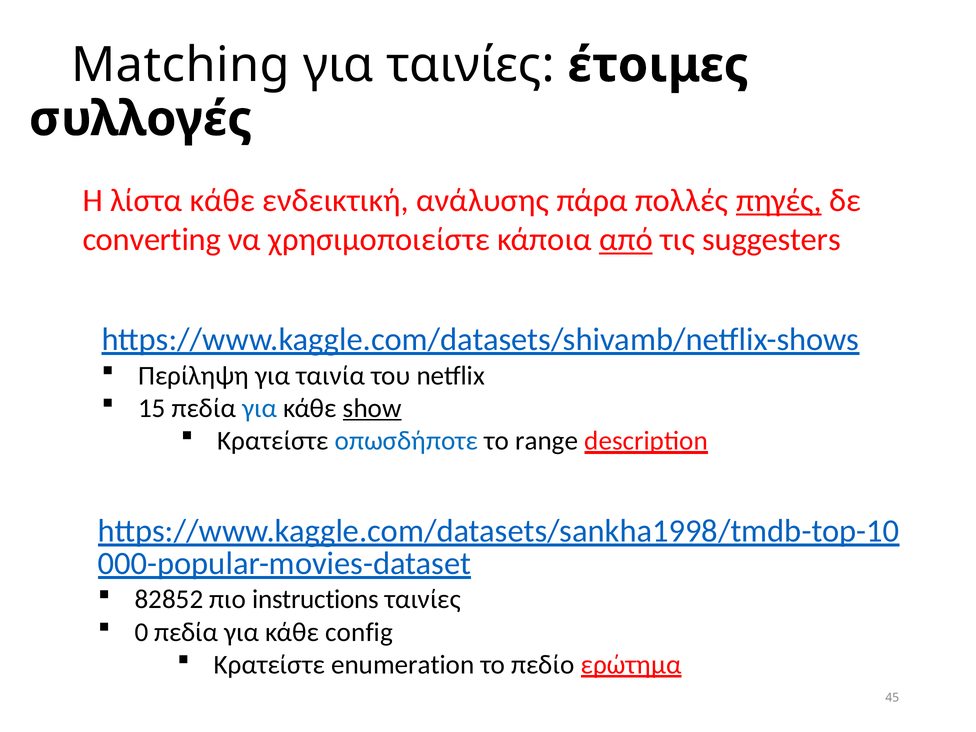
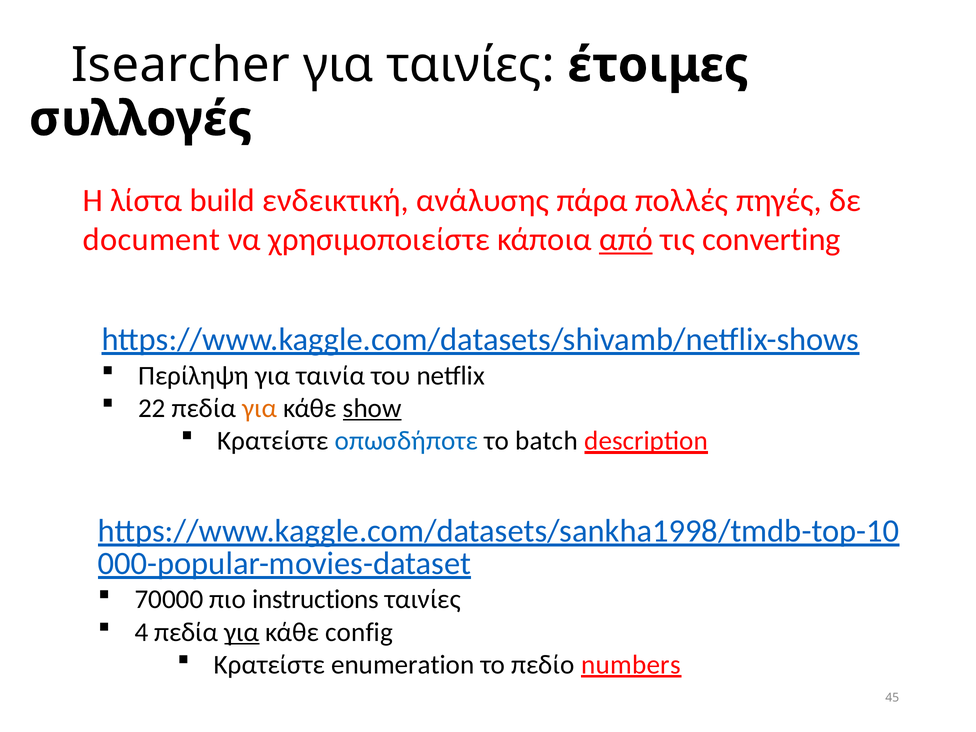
Matching: Matching -> Isearcher
λίστα κάθε: κάθε -> build
πηγές underline: present -> none
converting: converting -> document
suggesters: suggesters -> converting
15: 15 -> 22
για at (259, 408) colour: blue -> orange
range: range -> batch
82852: 82852 -> 70000
0: 0 -> 4
για at (242, 632) underline: none -> present
ερώτημα: ερώτημα -> numbers
